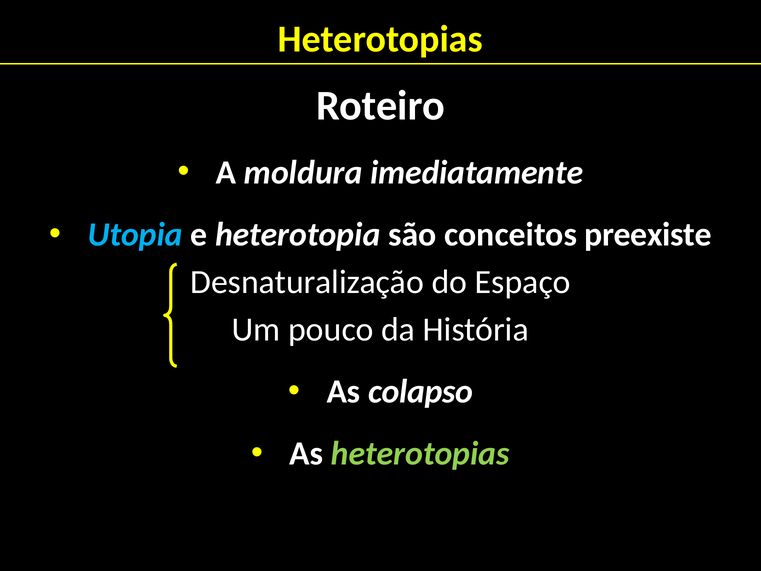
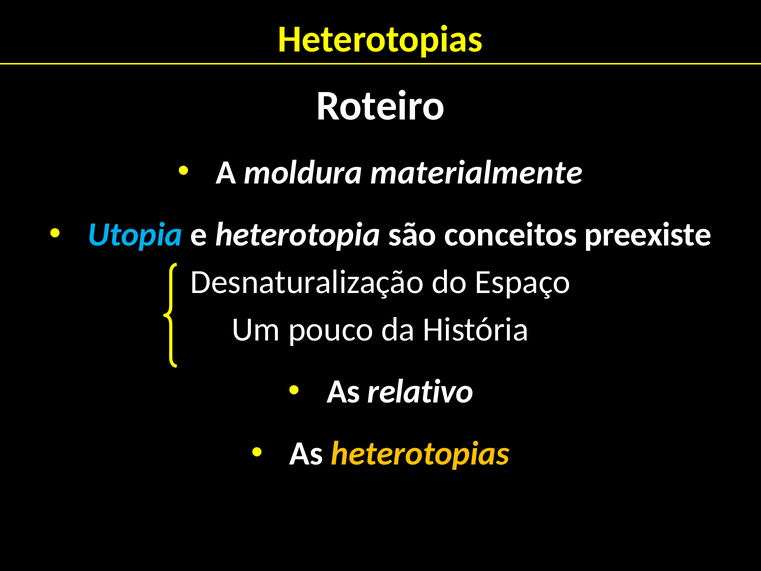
imediatamente: imediatamente -> materialmente
colapso: colapso -> relativo
heterotopias at (420, 454) colour: light green -> yellow
